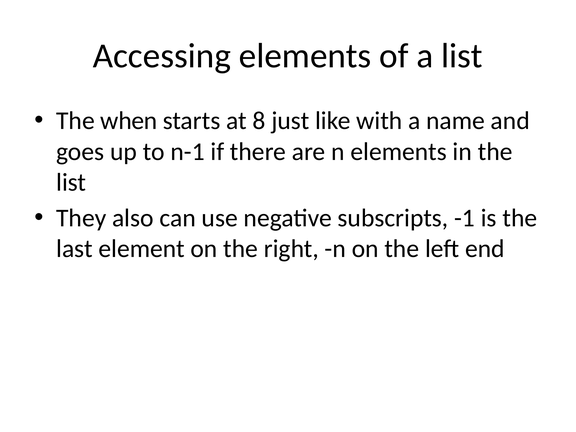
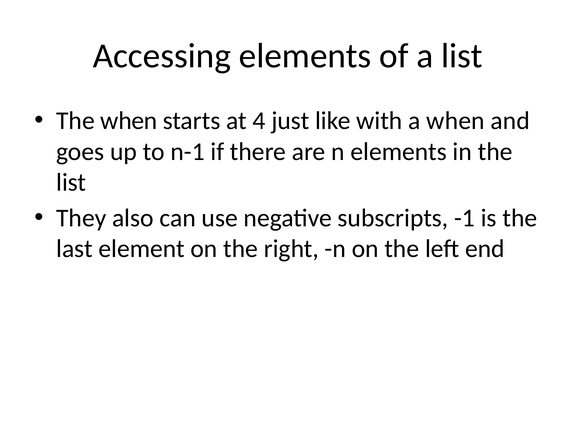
8: 8 -> 4
a name: name -> when
